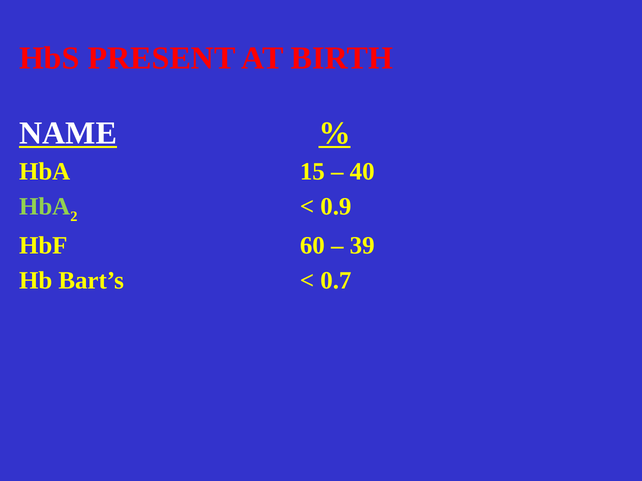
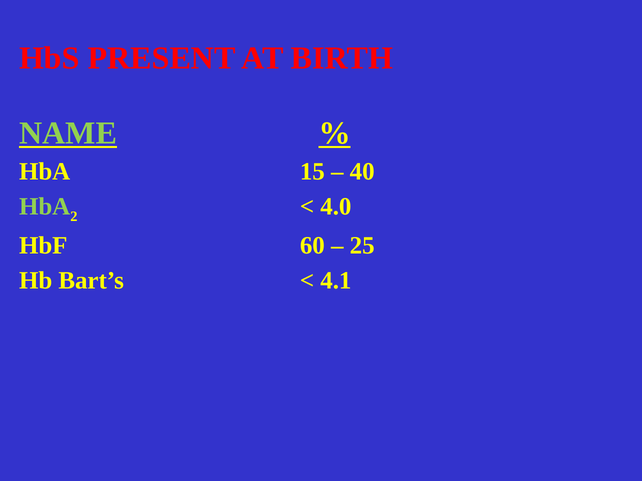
NAME colour: white -> light green
0.9: 0.9 -> 4.0
39: 39 -> 25
0.7: 0.7 -> 4.1
